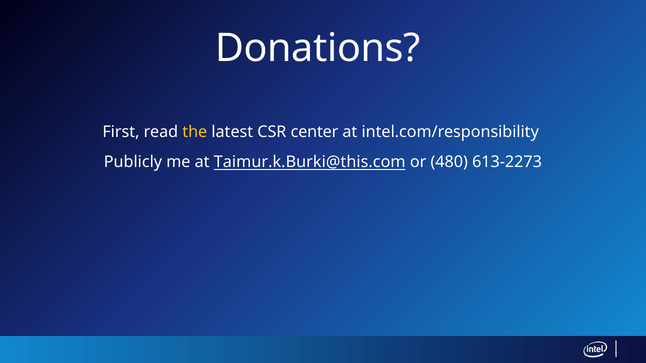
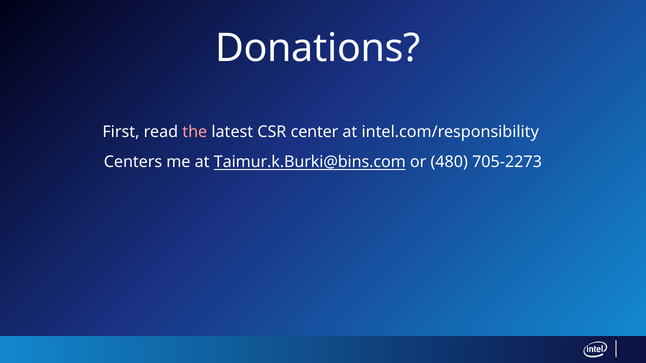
the colour: yellow -> pink
Publicly: Publicly -> Centers
Taimur.k.Burki@this.com: Taimur.k.Burki@this.com -> Taimur.k.Burki@bins.com
613-2273: 613-2273 -> 705-2273
